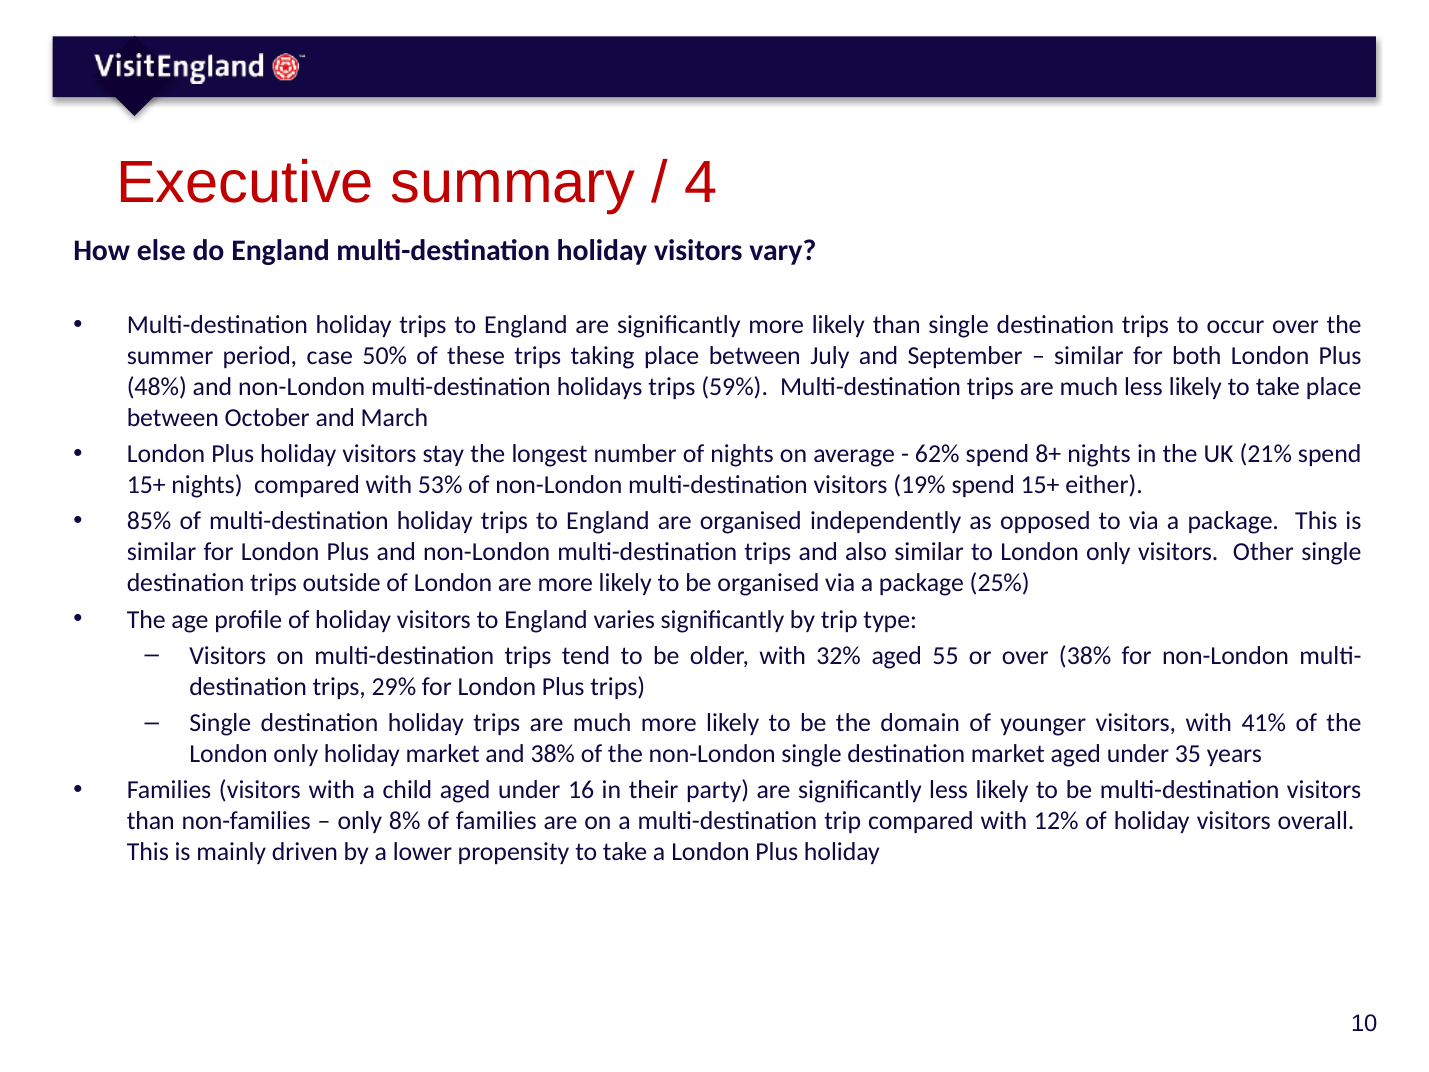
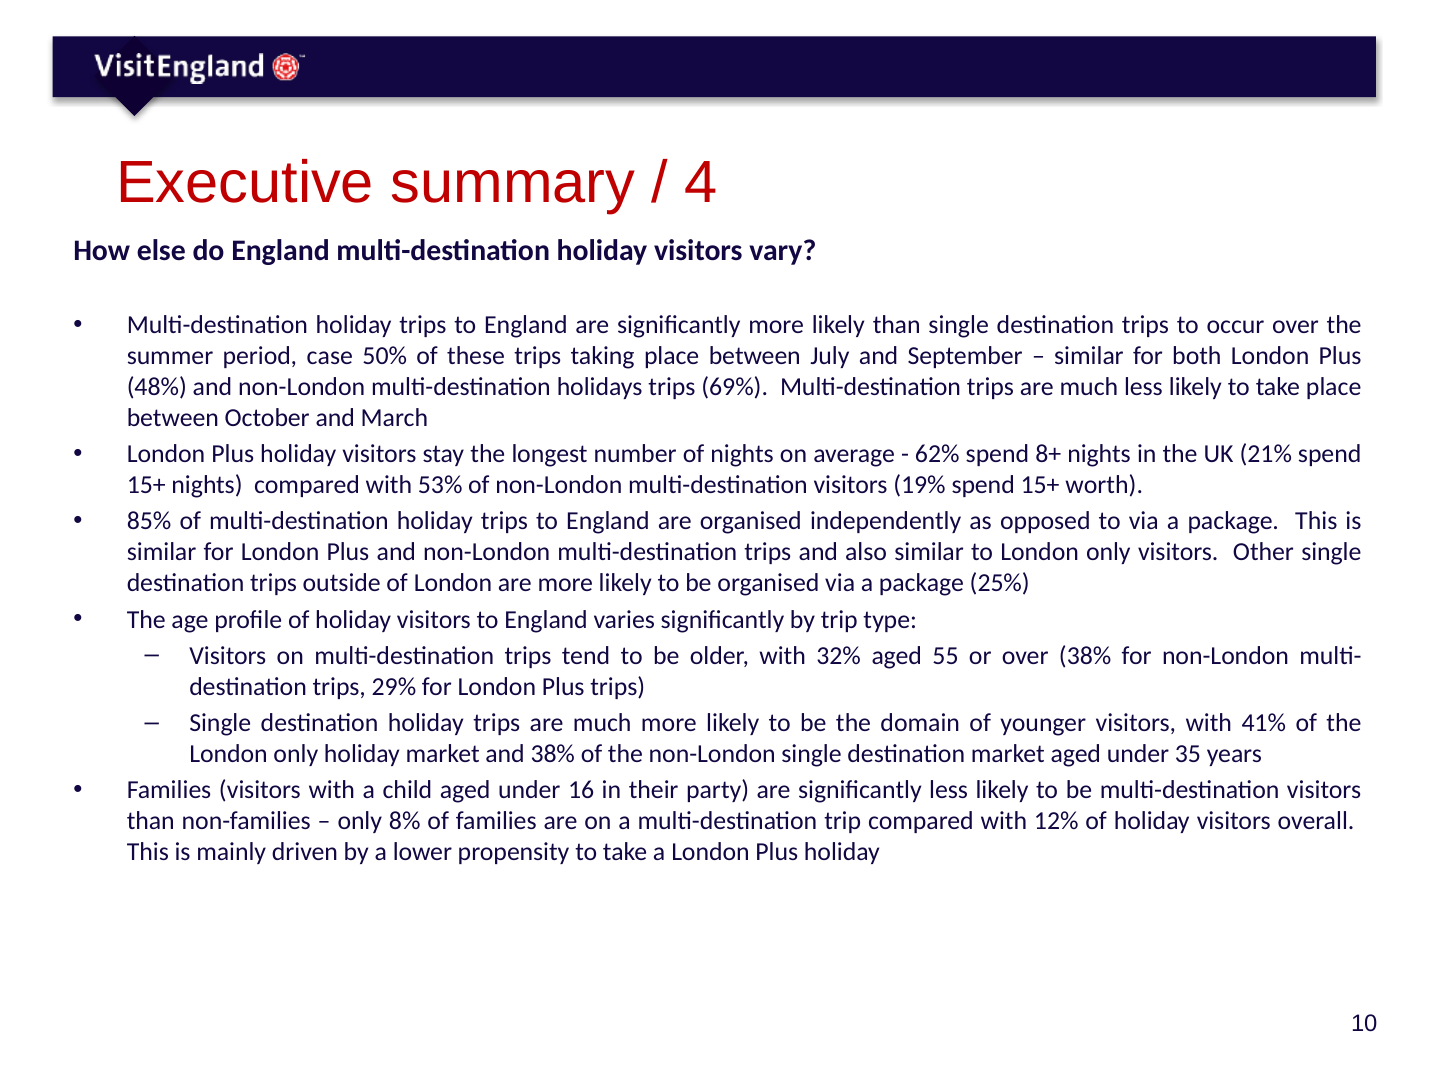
59%: 59% -> 69%
either: either -> worth
